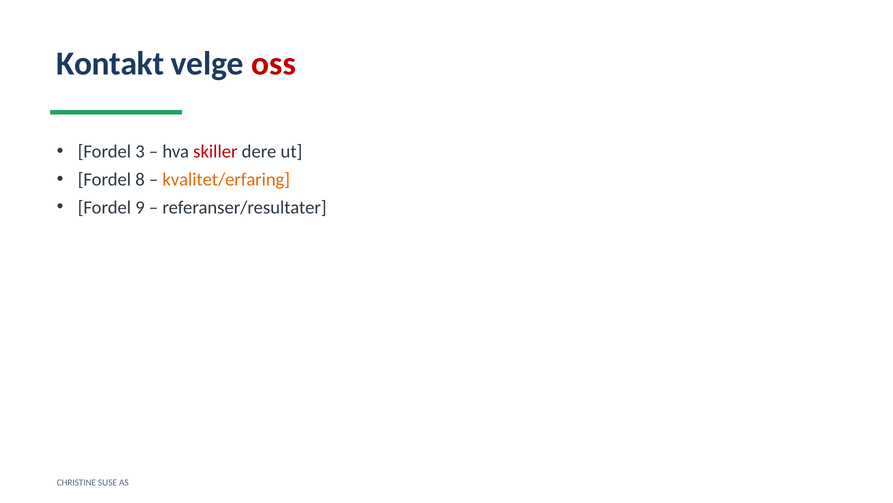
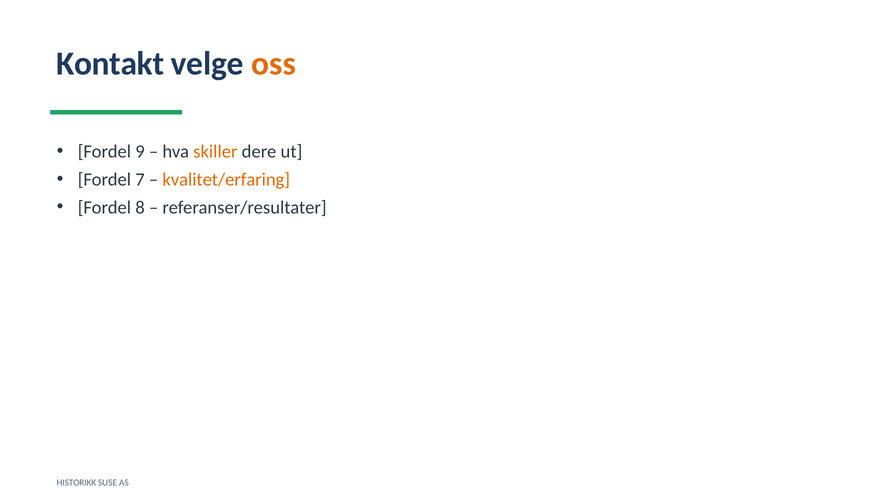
oss colour: red -> orange
3: 3 -> 9
skiller colour: red -> orange
8: 8 -> 7
9: 9 -> 8
CHRISTINE: CHRISTINE -> HISTORIKK
